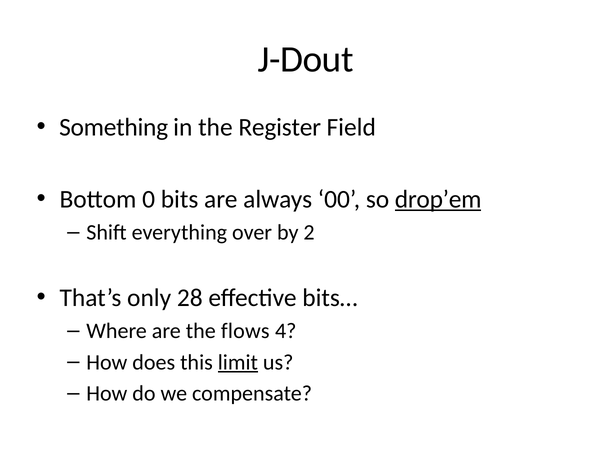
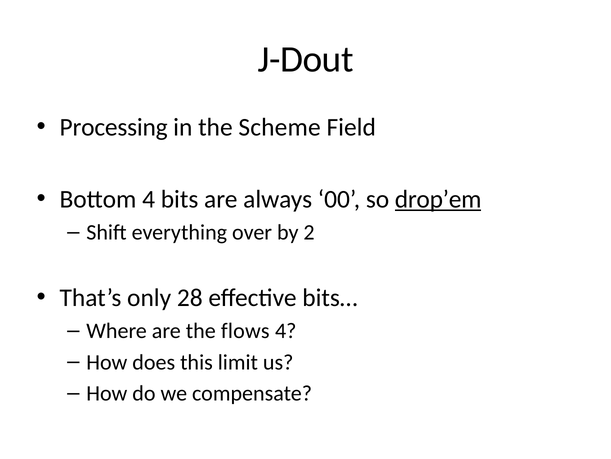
Something: Something -> Processing
Register: Register -> Scheme
Bottom 0: 0 -> 4
limit underline: present -> none
